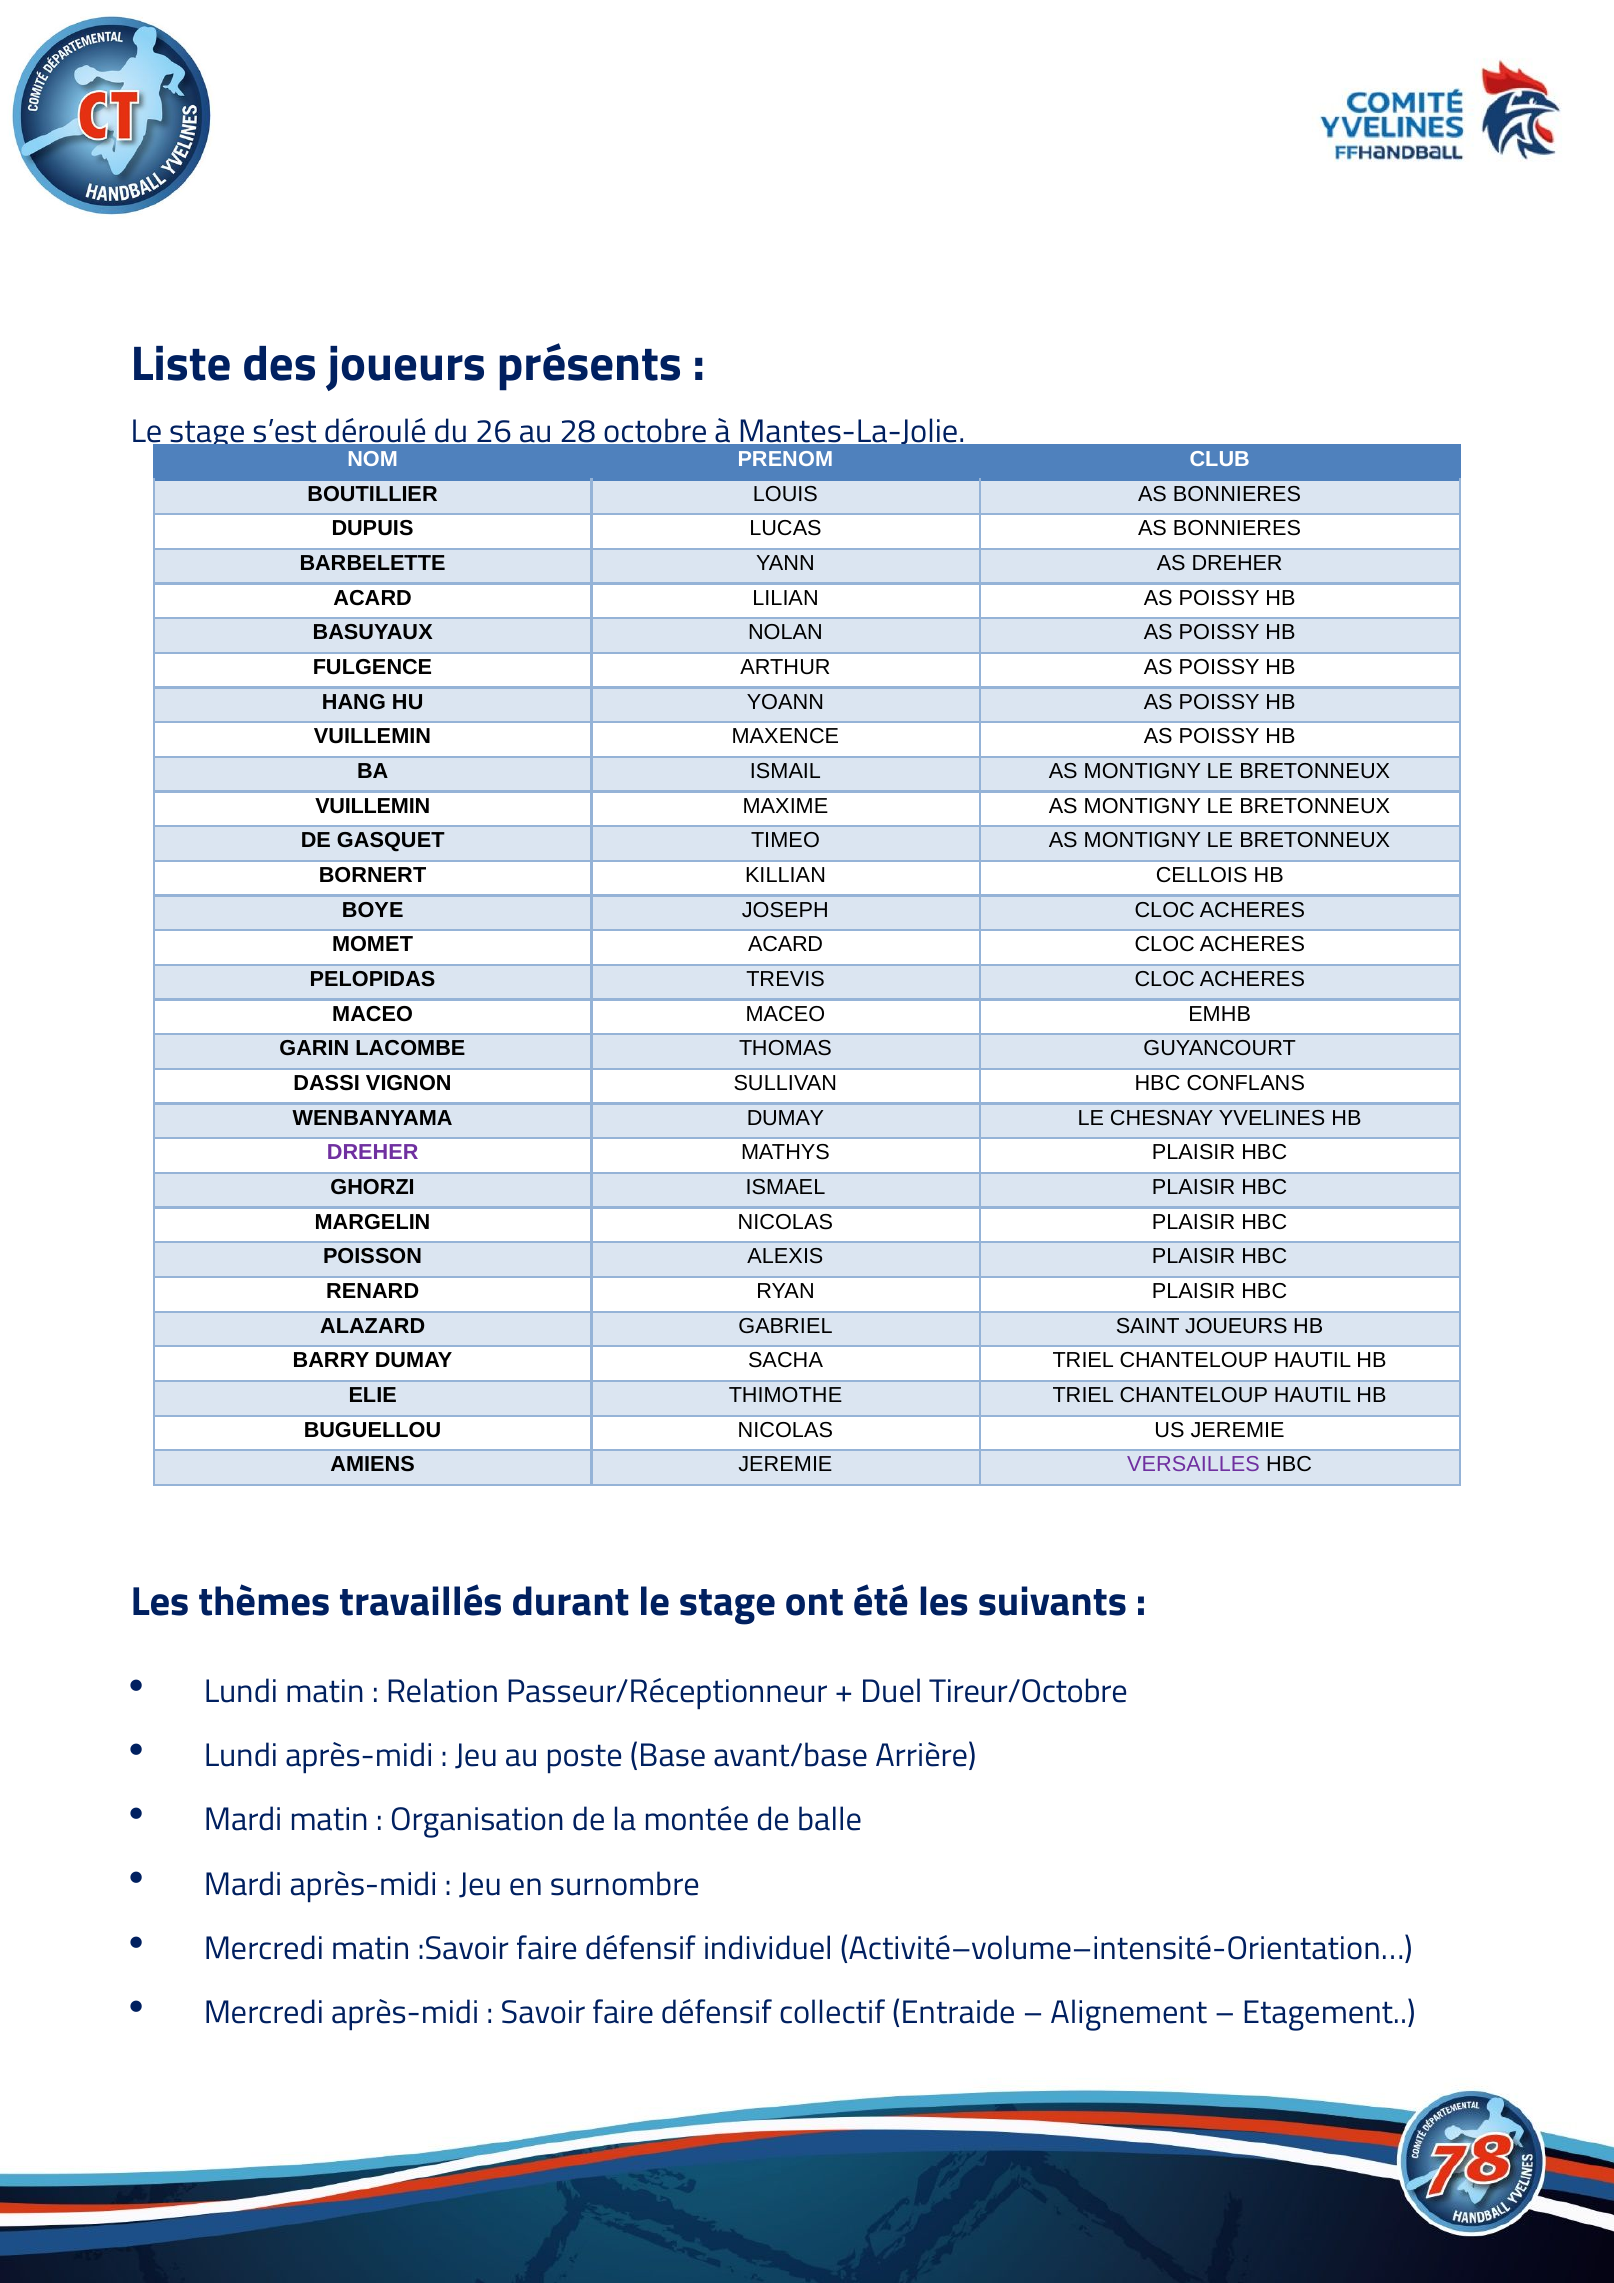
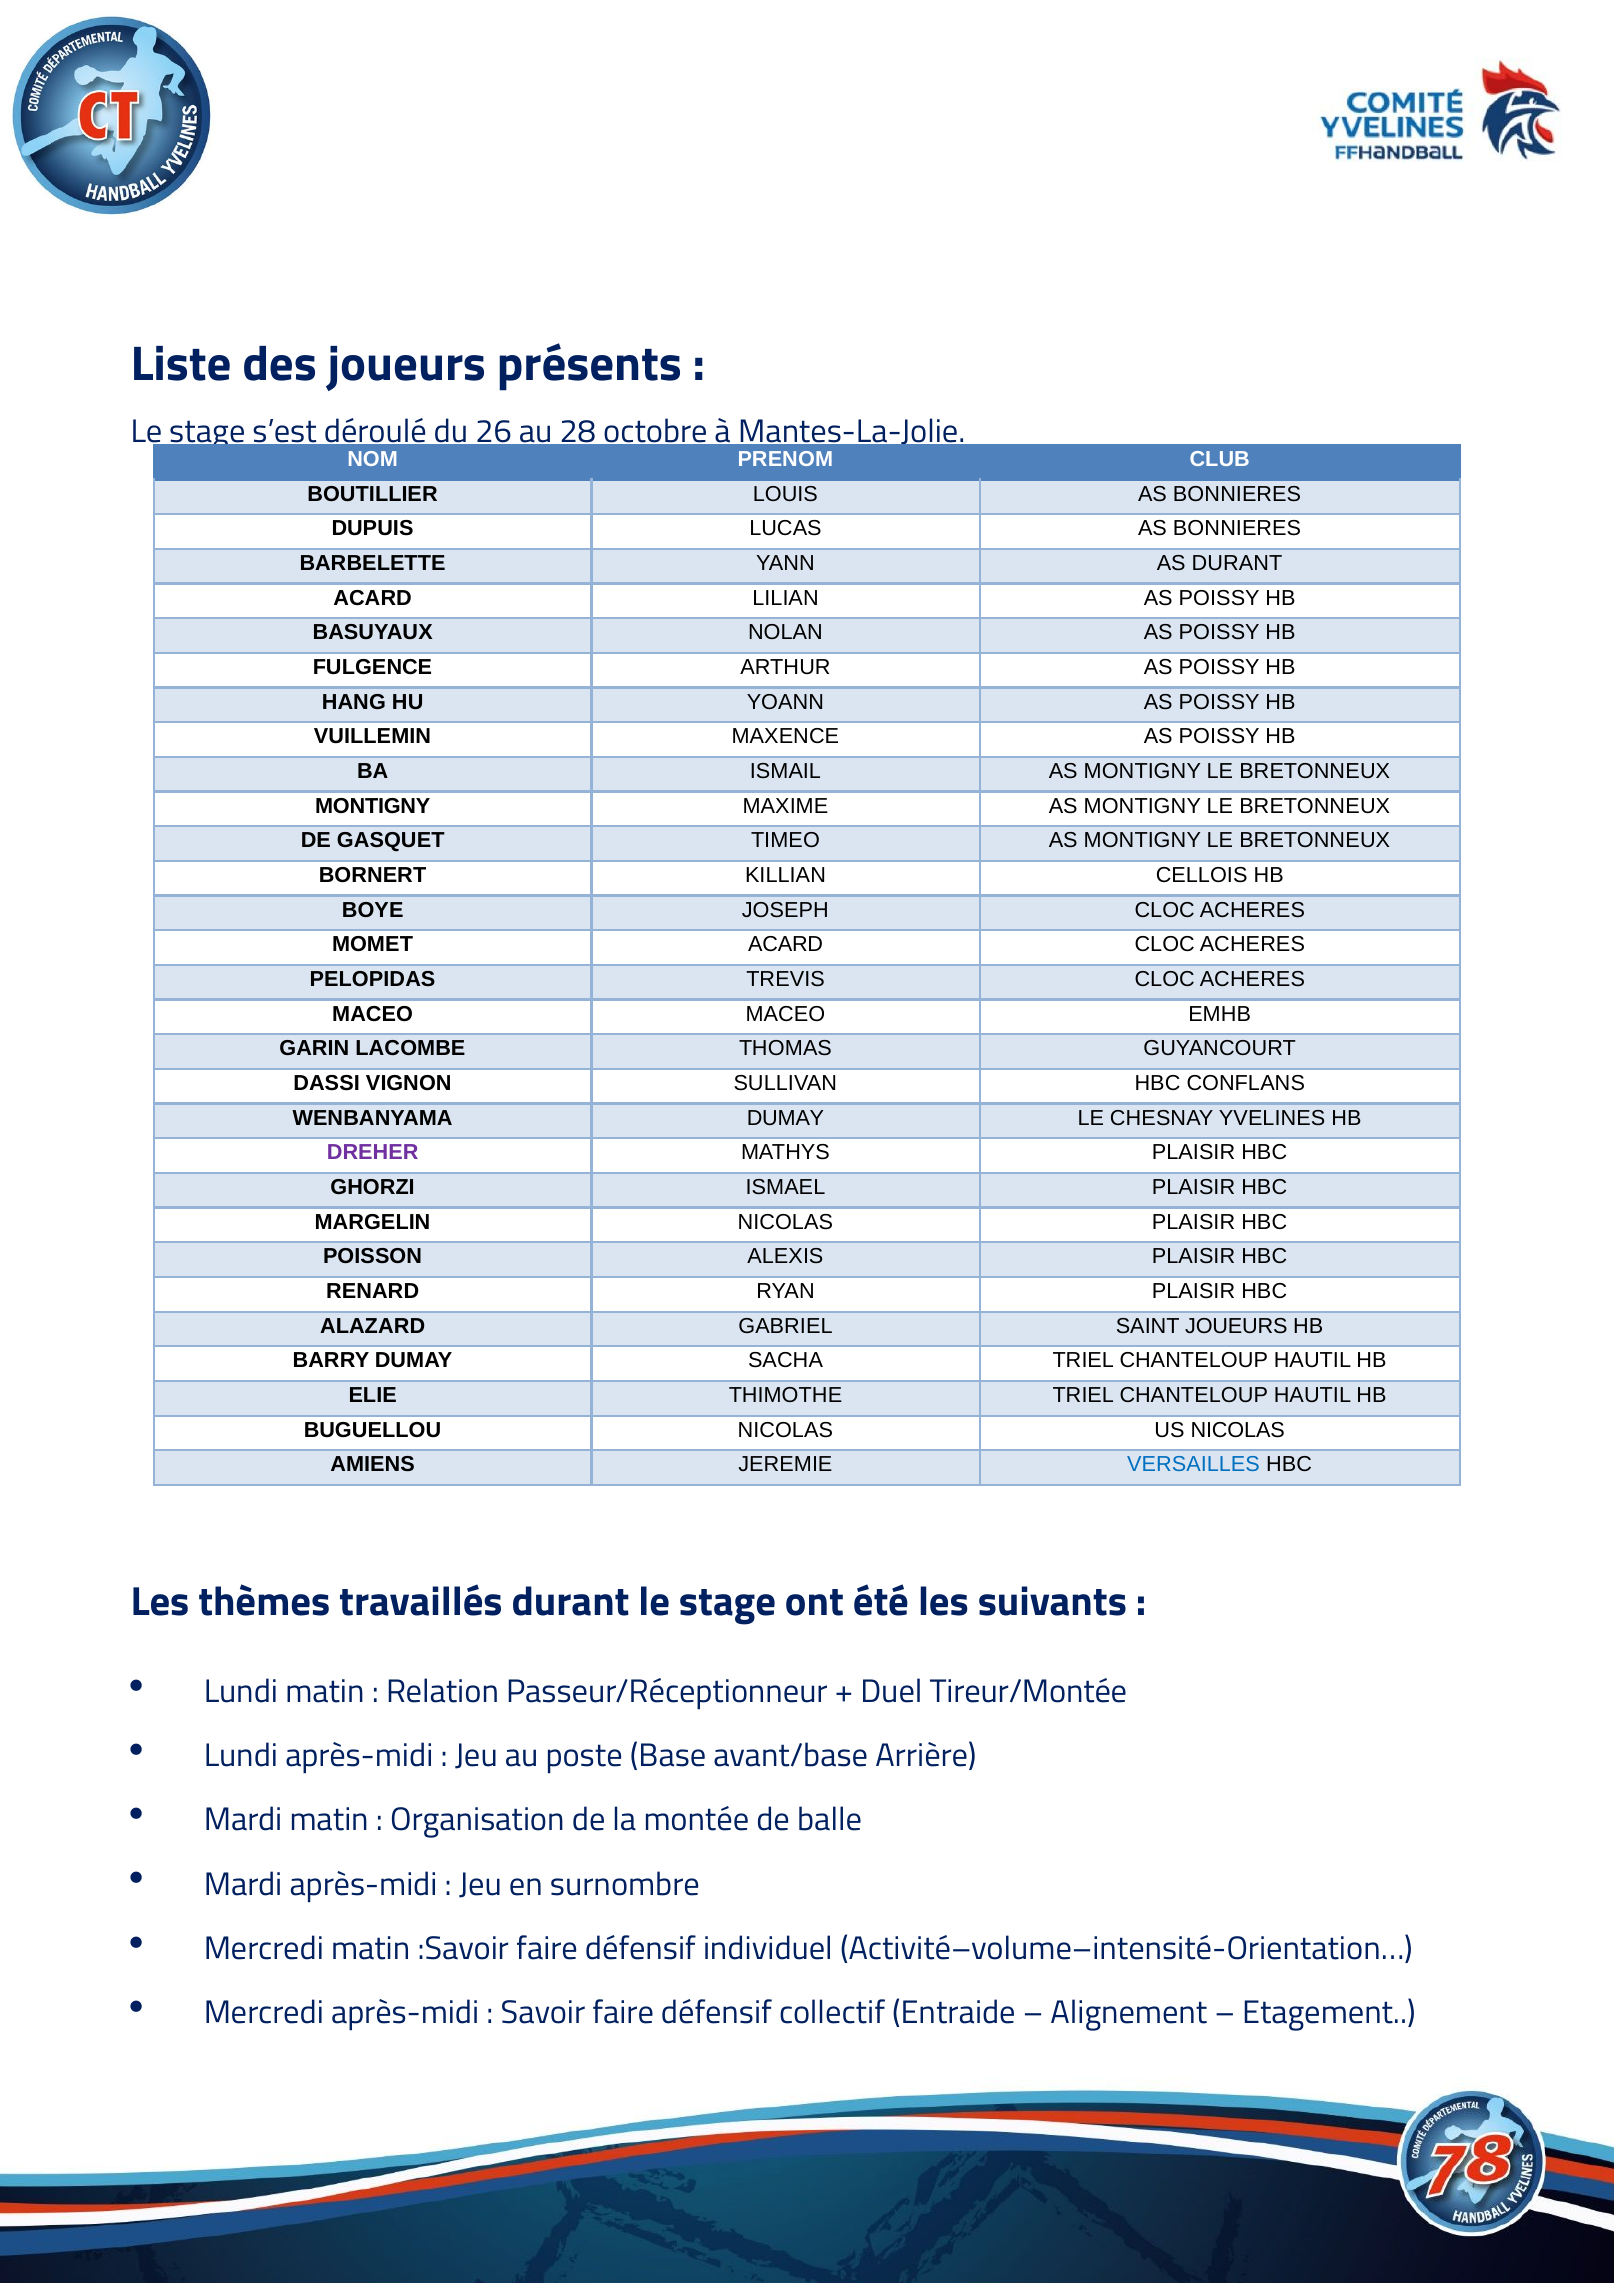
AS DREHER: DREHER -> DURANT
VUILLEMIN at (373, 806): VUILLEMIN -> MONTIGNY
US JEREMIE: JEREMIE -> NICOLAS
VERSAILLES colour: purple -> blue
Tireur/Octobre: Tireur/Octobre -> Tireur/Montée
